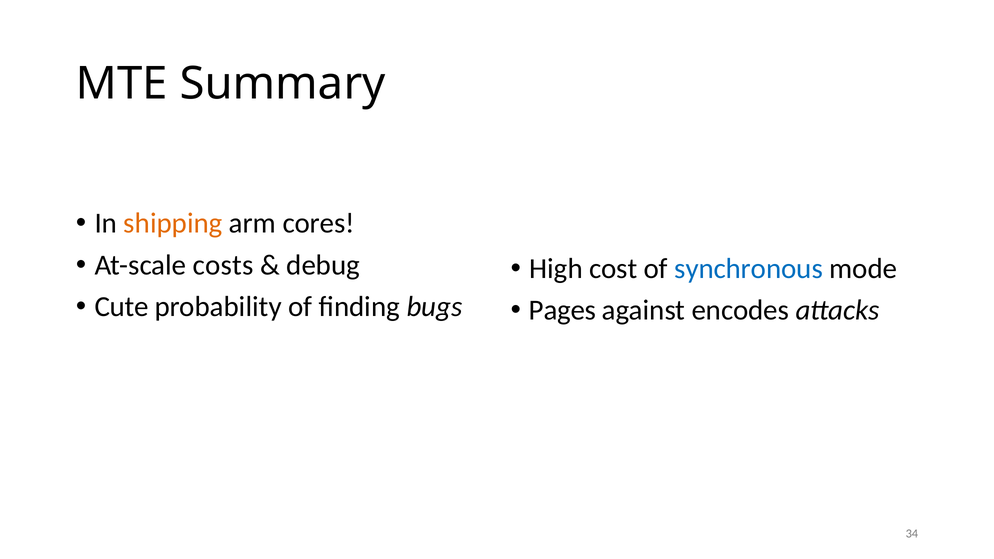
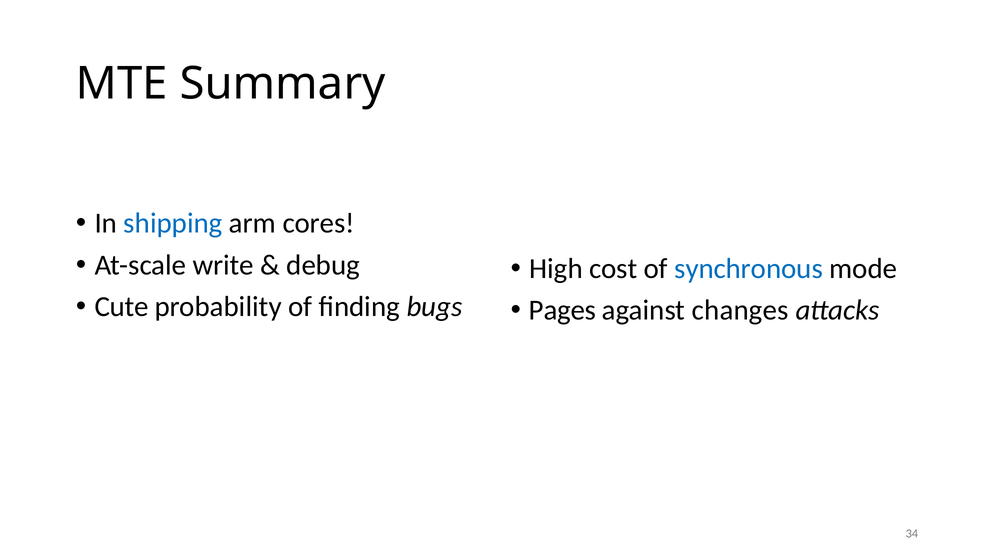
shipping colour: orange -> blue
costs: costs -> write
encodes: encodes -> changes
